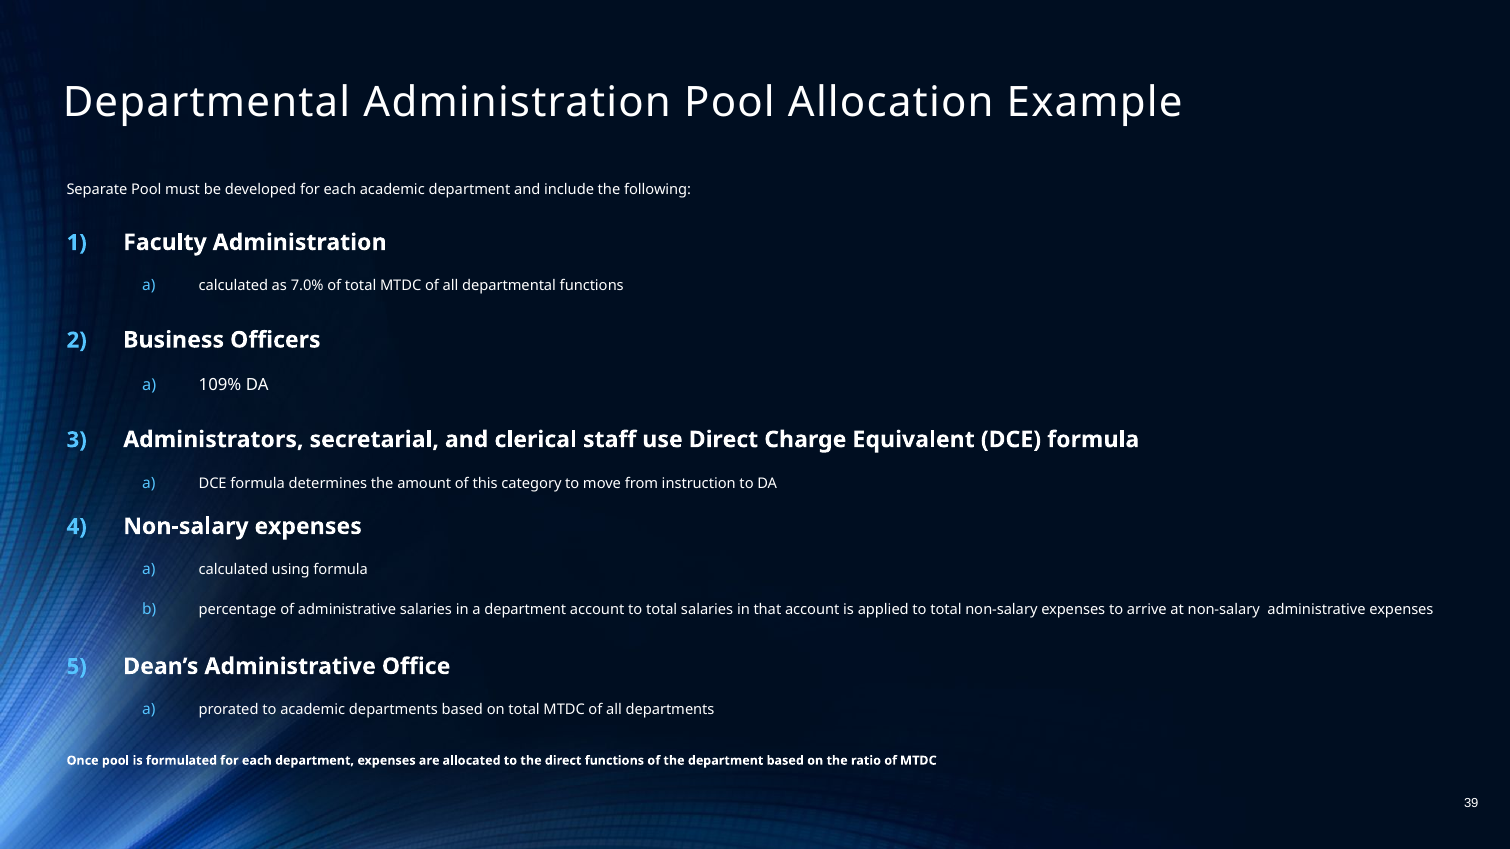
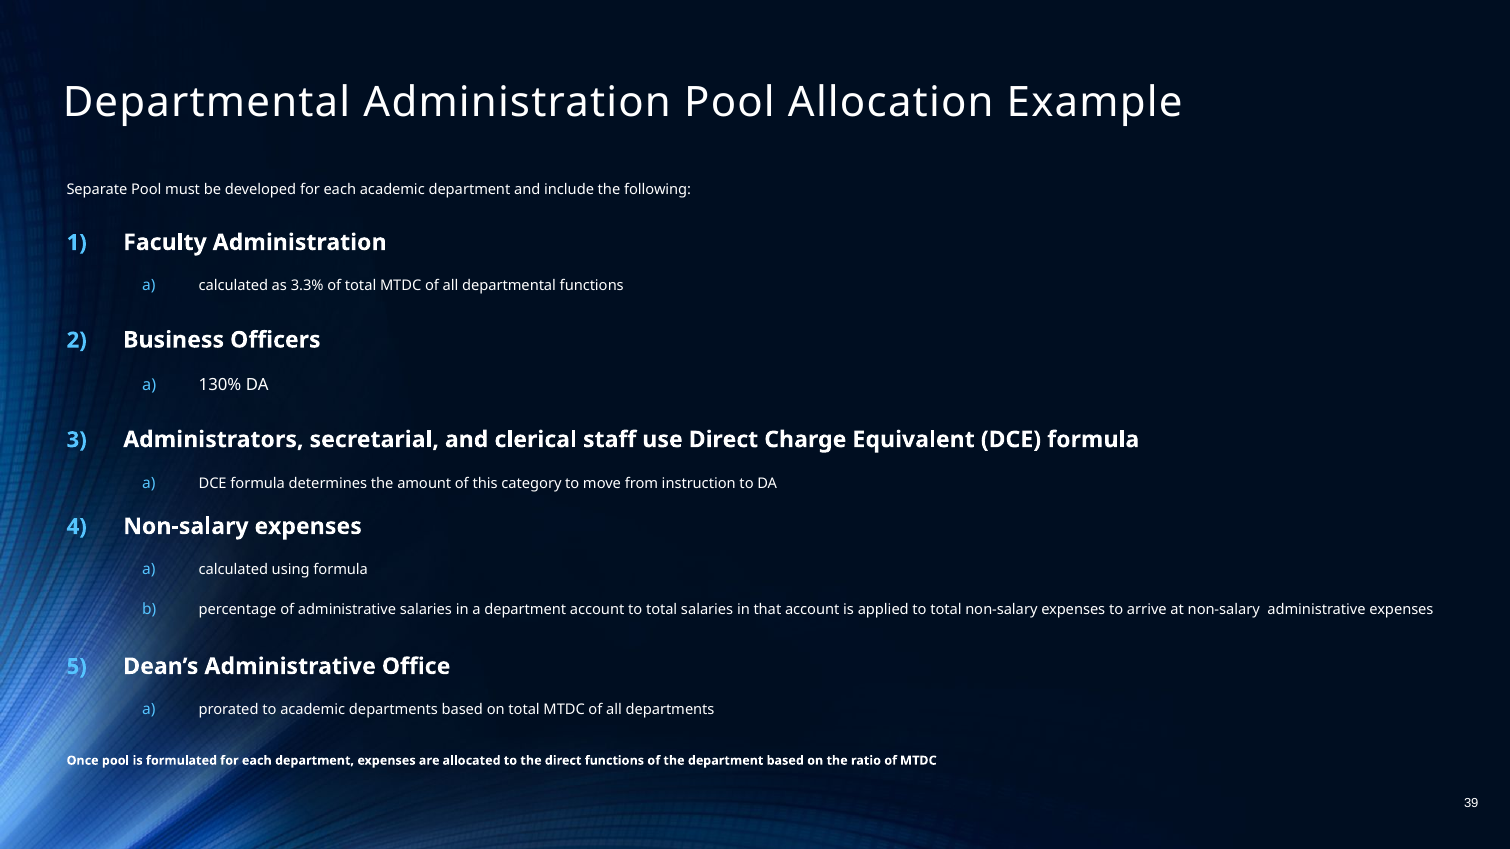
7.0%: 7.0% -> 3.3%
109%: 109% -> 130%
